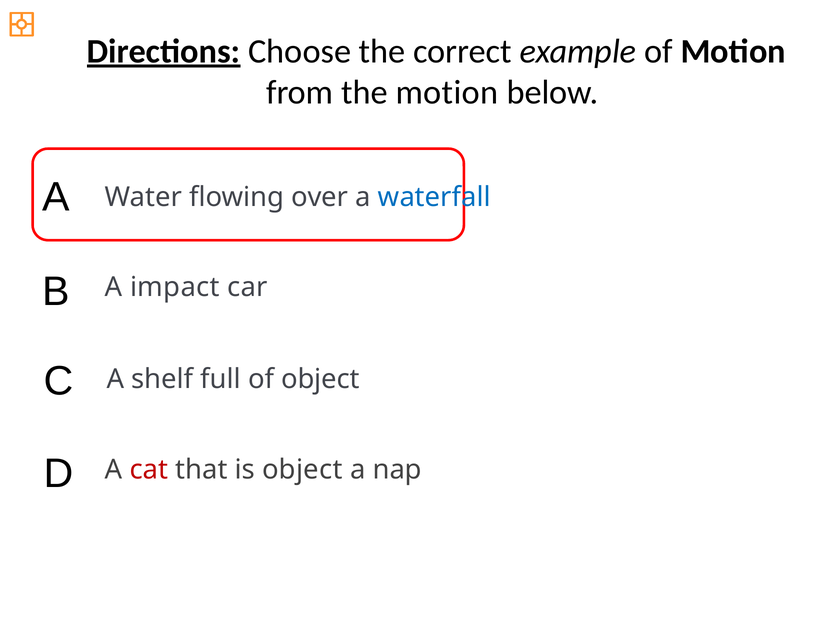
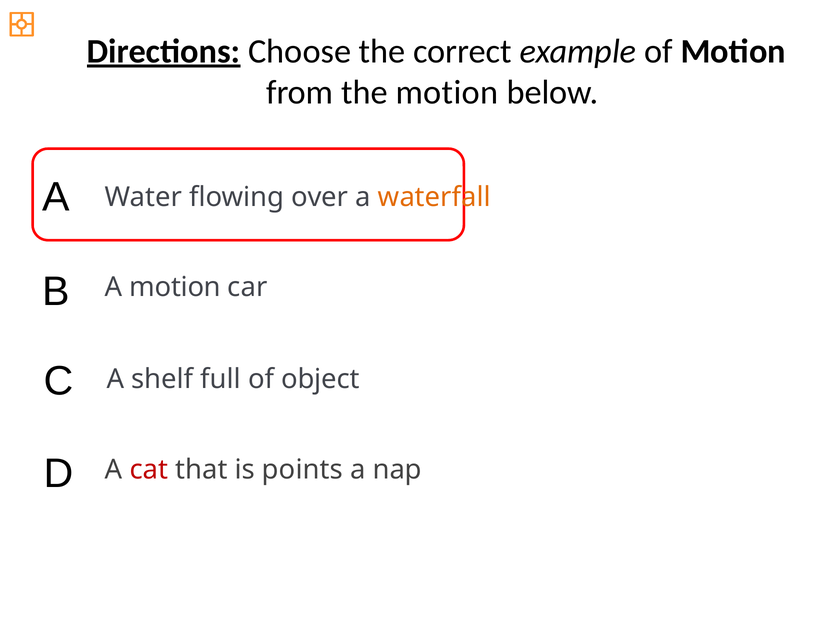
waterfall colour: blue -> orange
A impact: impact -> motion
is object: object -> points
